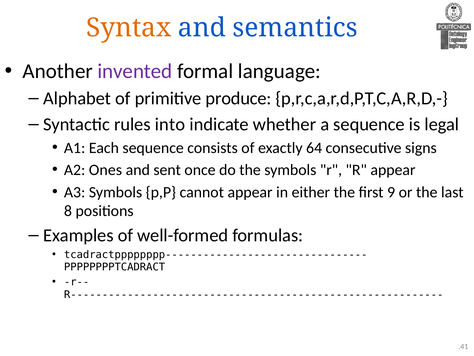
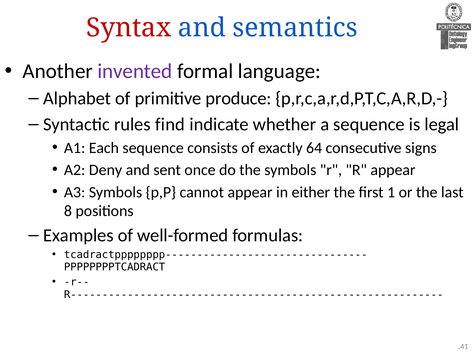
Syntax colour: orange -> red
into: into -> find
Ones: Ones -> Deny
9: 9 -> 1
